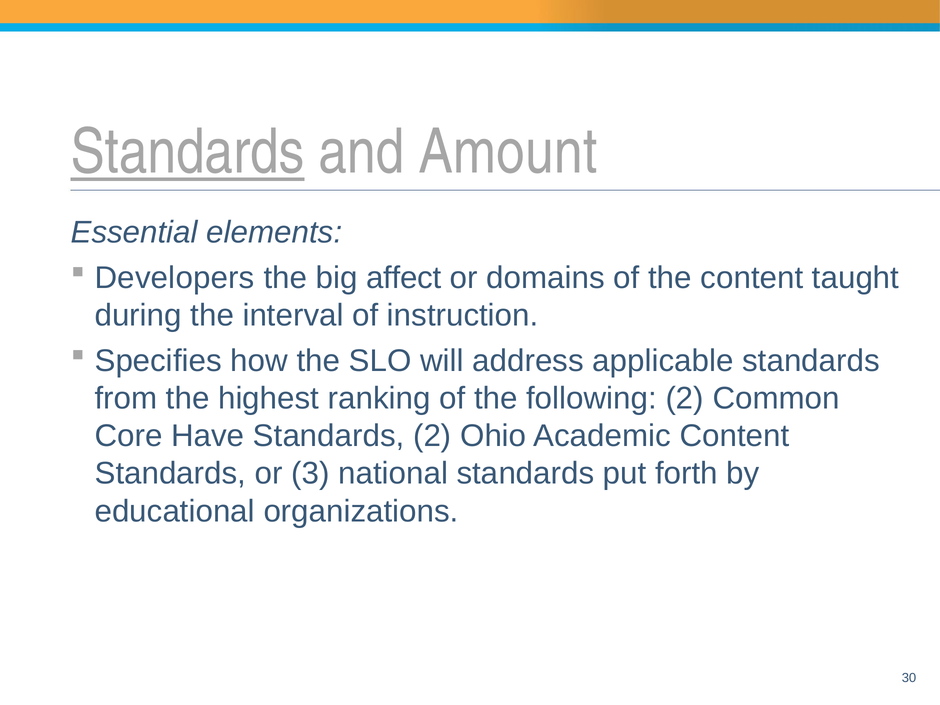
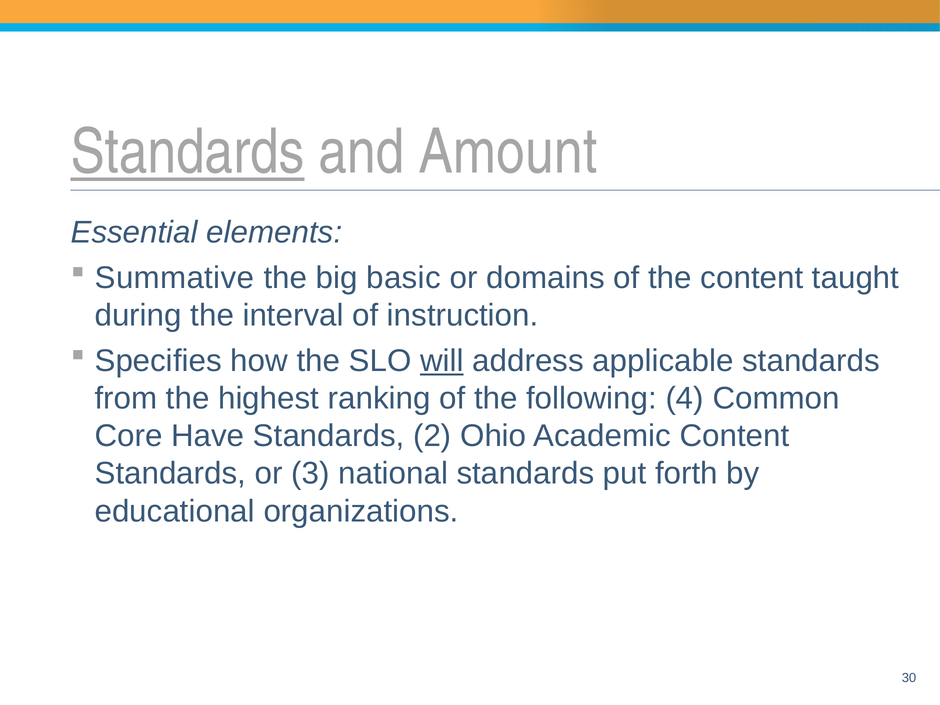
Developers: Developers -> Summative
affect: affect -> basic
will underline: none -> present
following 2: 2 -> 4
